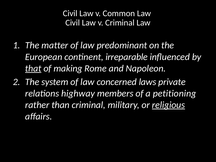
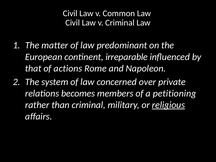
that underline: present -> none
making: making -> actions
laws: laws -> over
highway: highway -> becomes
